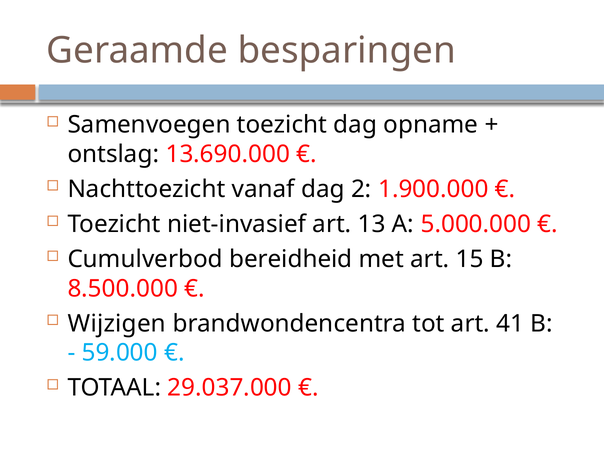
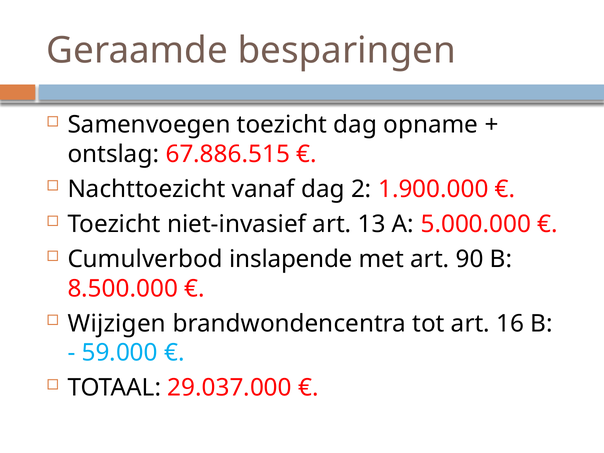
13.690.000: 13.690.000 -> 67.886.515
bereidheid: bereidheid -> inslapende
15: 15 -> 90
41: 41 -> 16
